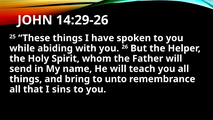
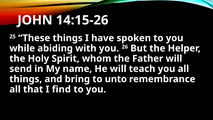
14:29-26: 14:29-26 -> 14:15-26
sins: sins -> find
